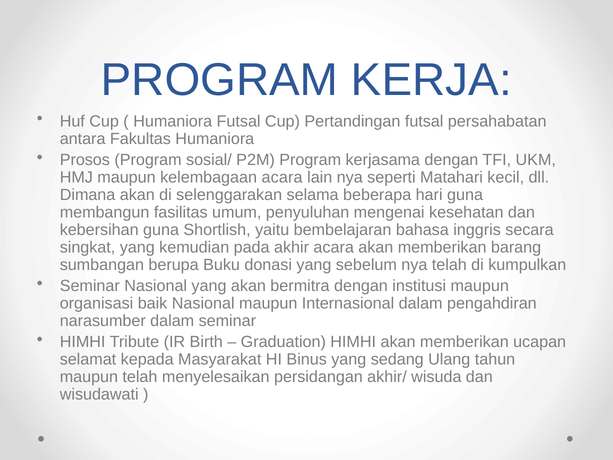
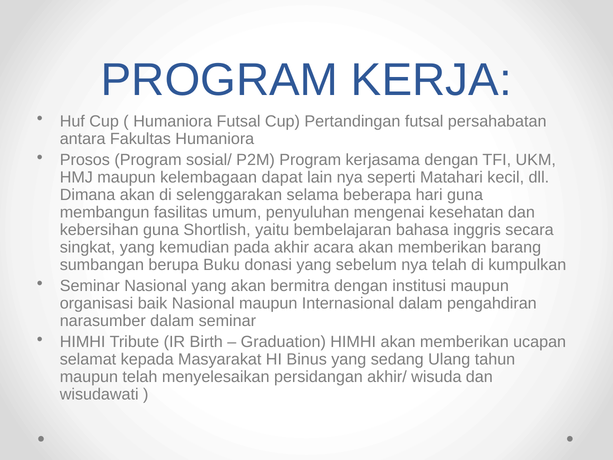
kelembagaan acara: acara -> dapat
